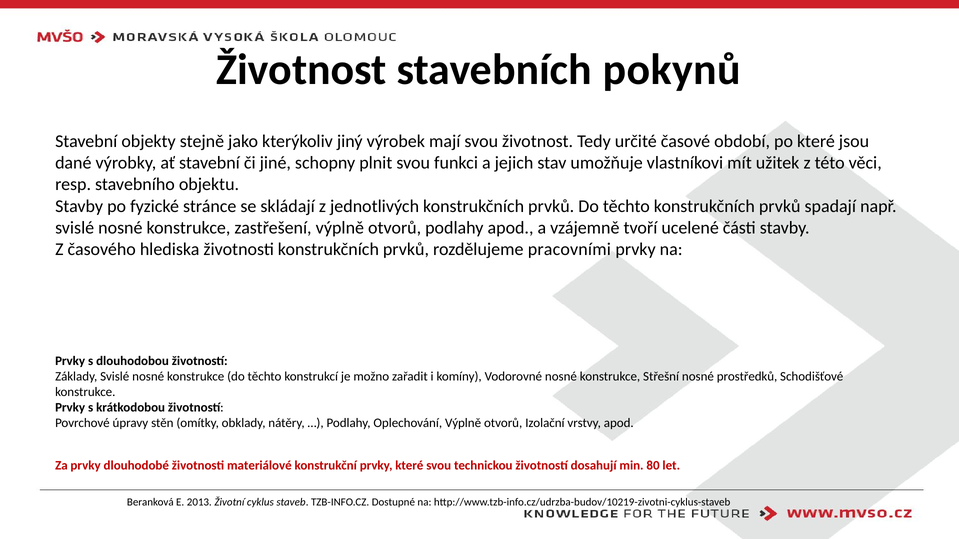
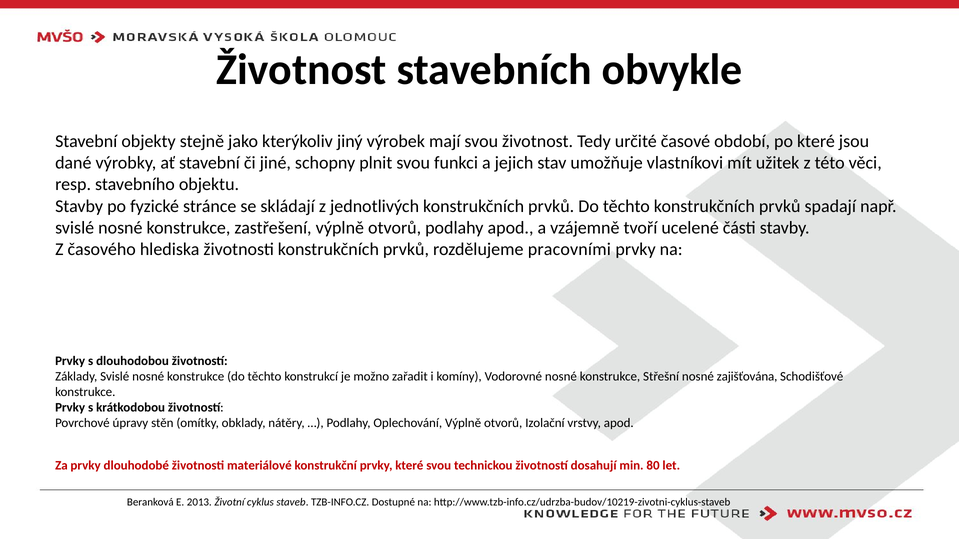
pokynů: pokynů -> obvykle
prostředků: prostředků -> zajišťována
